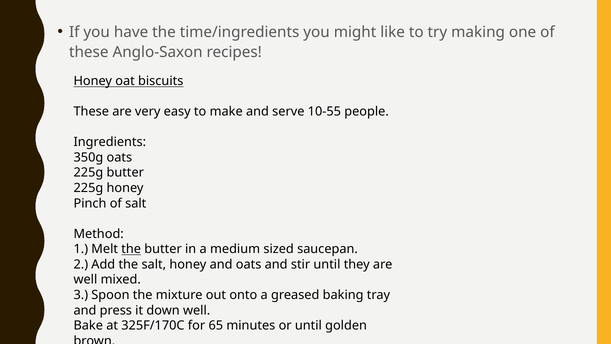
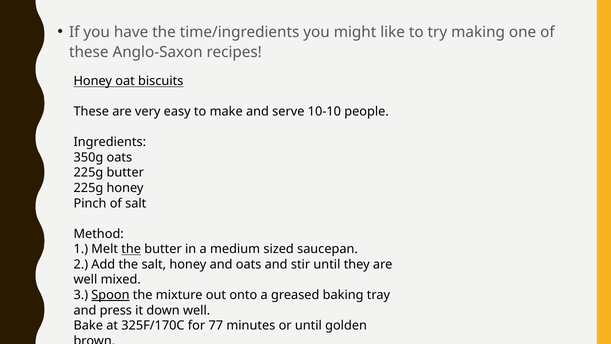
10-55: 10-55 -> 10-10
Spoon underline: none -> present
65: 65 -> 77
